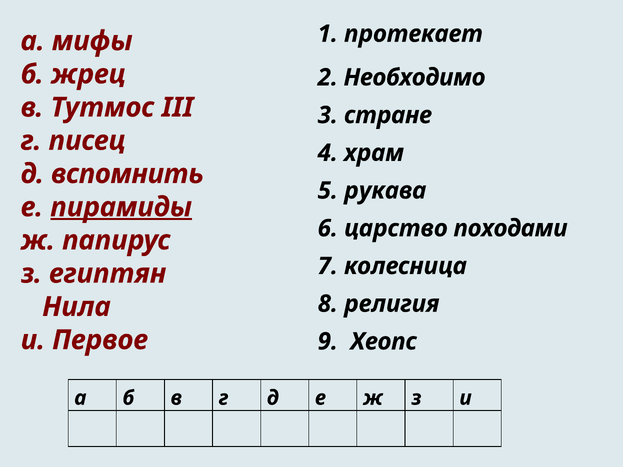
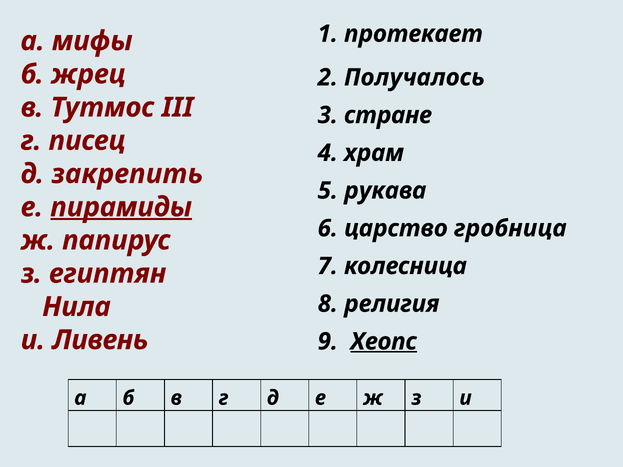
Необходимо: Необходимо -> Получалось
вспомнить: вспомнить -> закрепить
походами: походами -> гробница
Первое: Первое -> Ливень
Хеопс underline: none -> present
